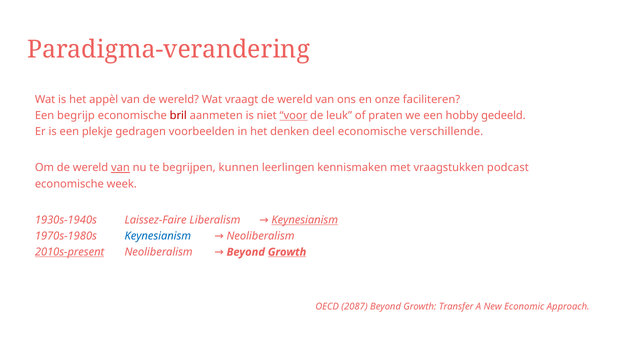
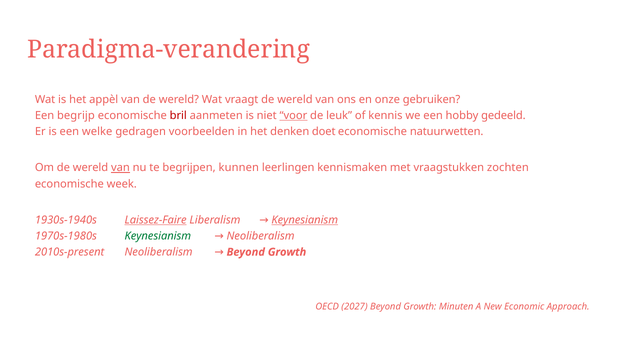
faciliteren: faciliteren -> gebruiken
praten: praten -> kennis
plekje: plekje -> welke
deel: deel -> doet
verschillende: verschillende -> natuurwetten
podcast: podcast -> zochten
Laissez-Faire underline: none -> present
Keynesianism at (158, 236) colour: blue -> green
2010s-present underline: present -> none
Growth at (287, 252) underline: present -> none
2087: 2087 -> 2027
Transfer: Transfer -> Minuten
